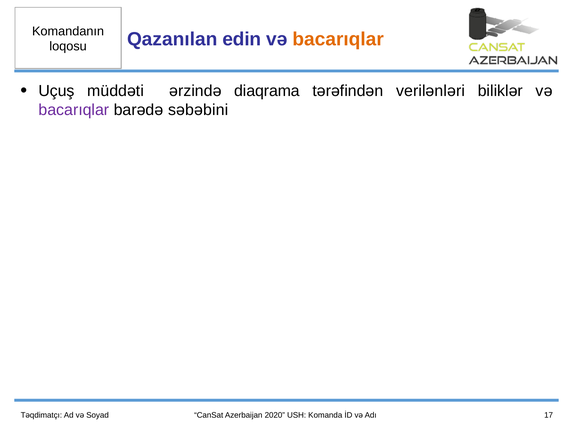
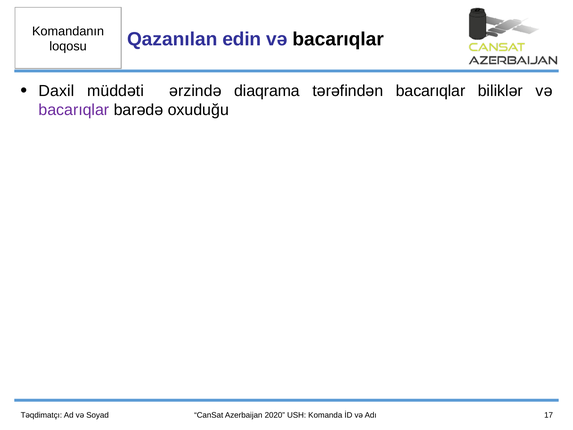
bacarıqlar at (338, 39) colour: orange -> black
Uçuş: Uçuş -> Daxil
tərəfindən verilənləri: verilənləri -> bacarıqlar
səbəbini: səbəbini -> oxuduğu
